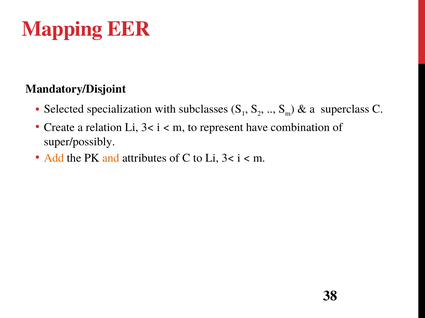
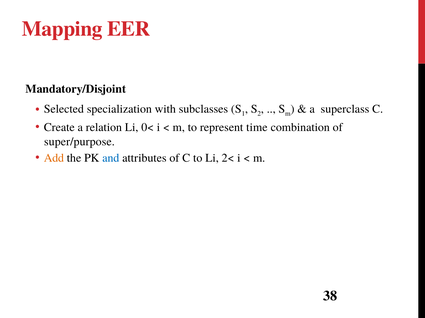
relation Li 3<: 3< -> 0<
have: have -> time
super/possibly: super/possibly -> super/purpose
and colour: orange -> blue
to Li 3<: 3< -> 2<
